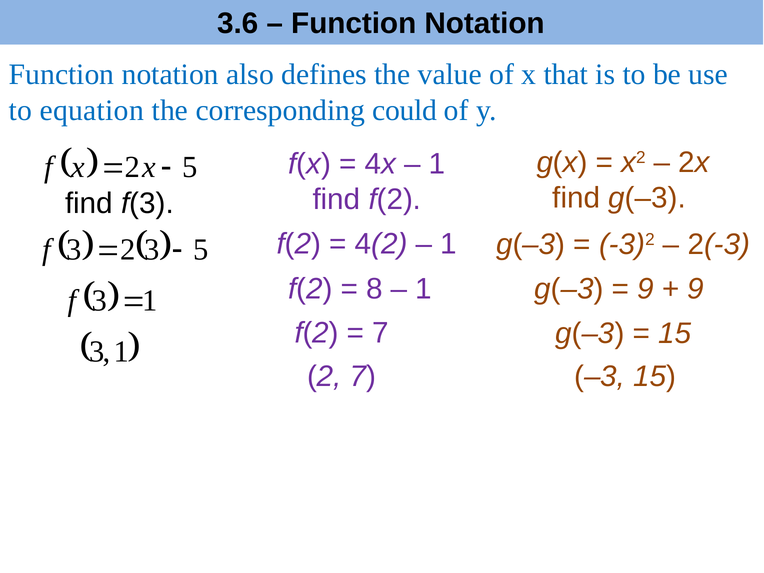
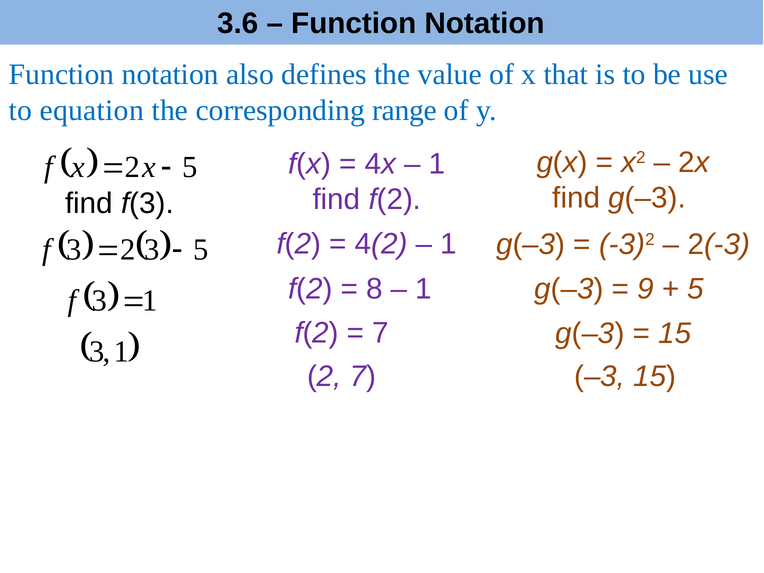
could: could -> range
9 at (696, 289): 9 -> 5
